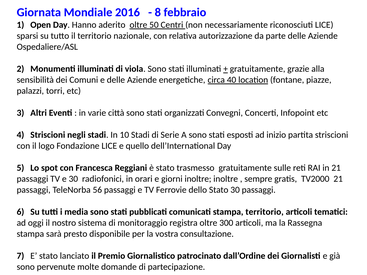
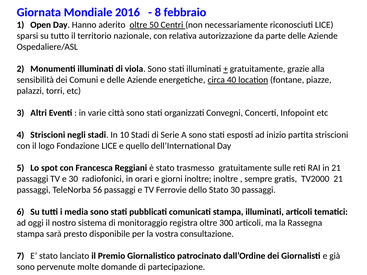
stampa territorio: territorio -> illuminati
